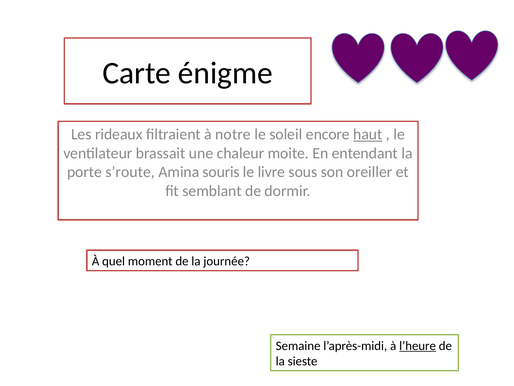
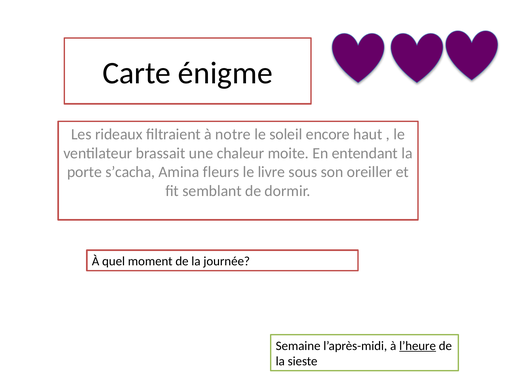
haut underline: present -> none
s’route: s’route -> s’cacha
souris: souris -> fleurs
